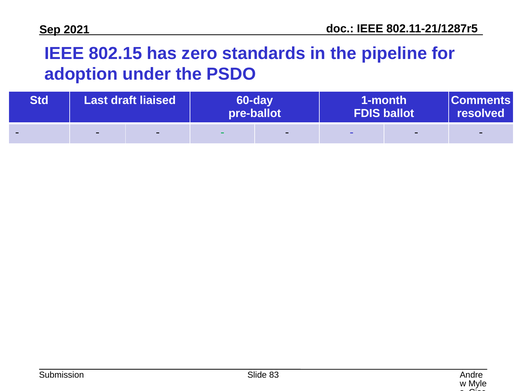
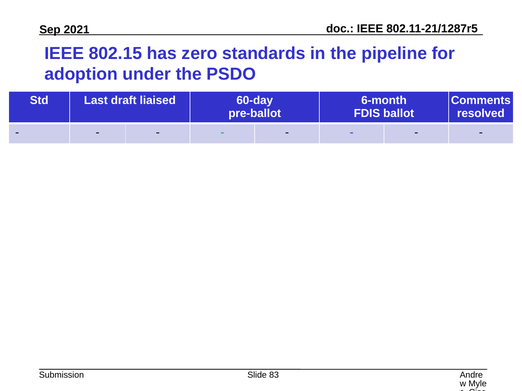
1-month: 1-month -> 6-month
